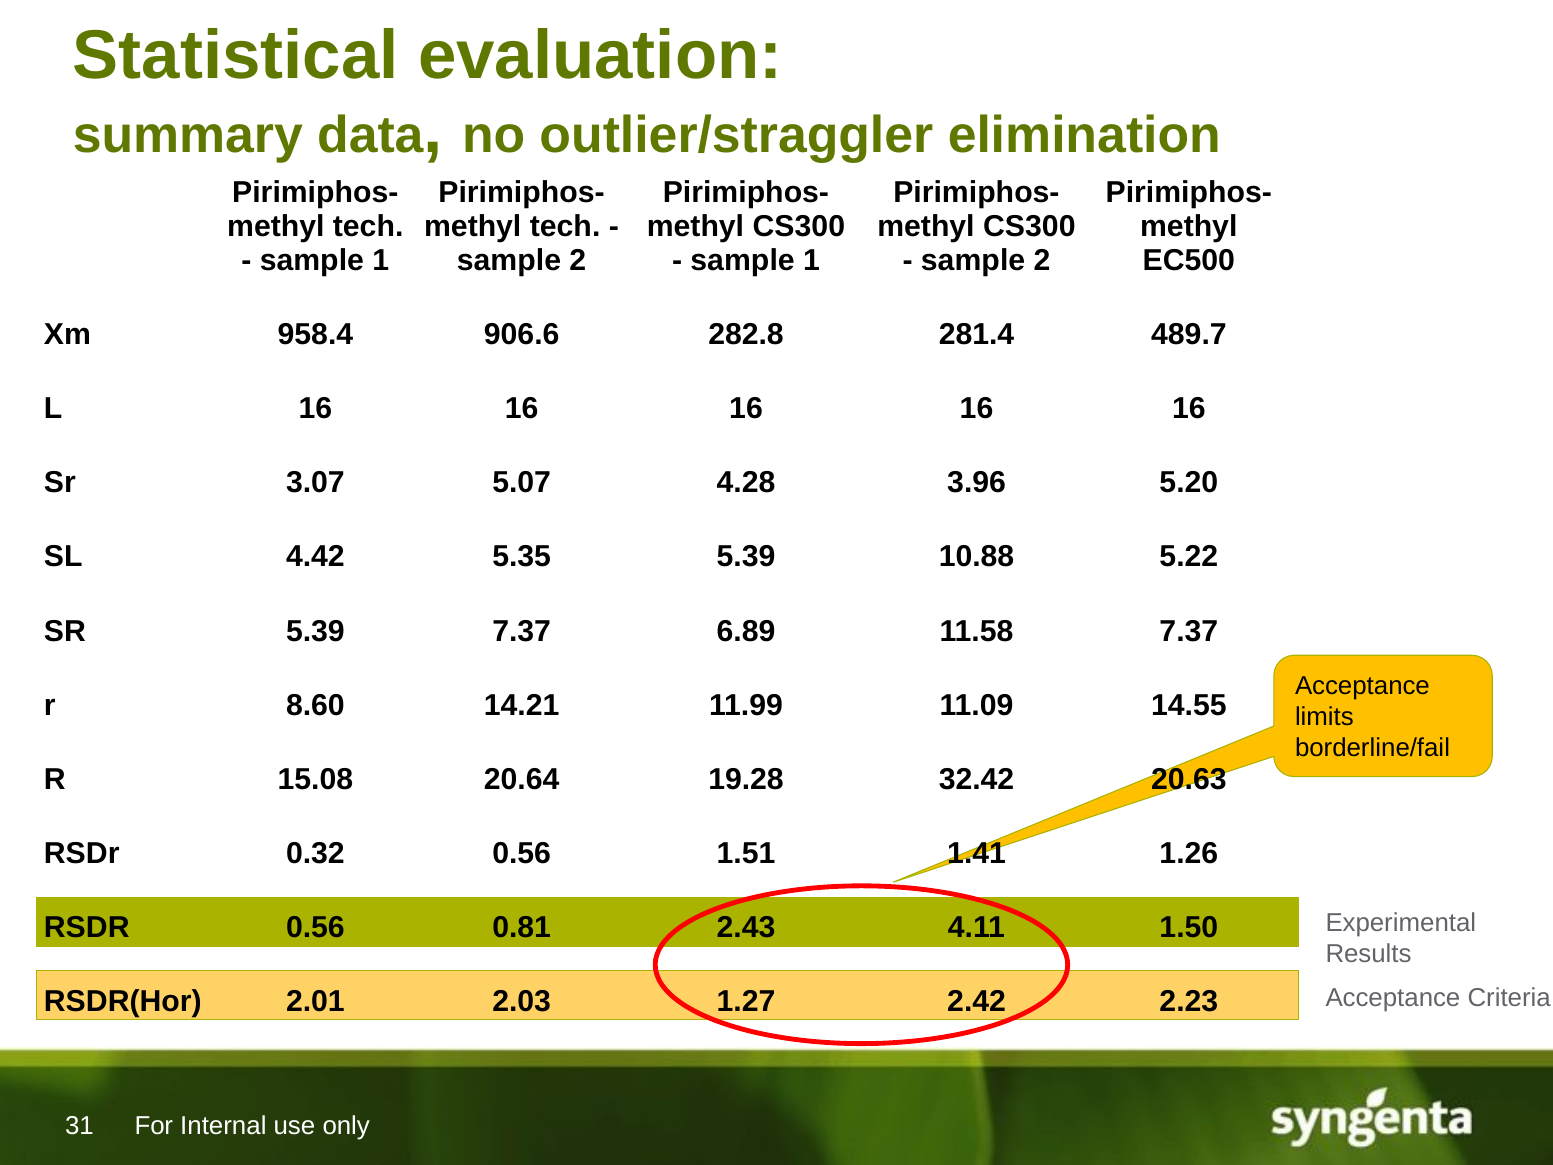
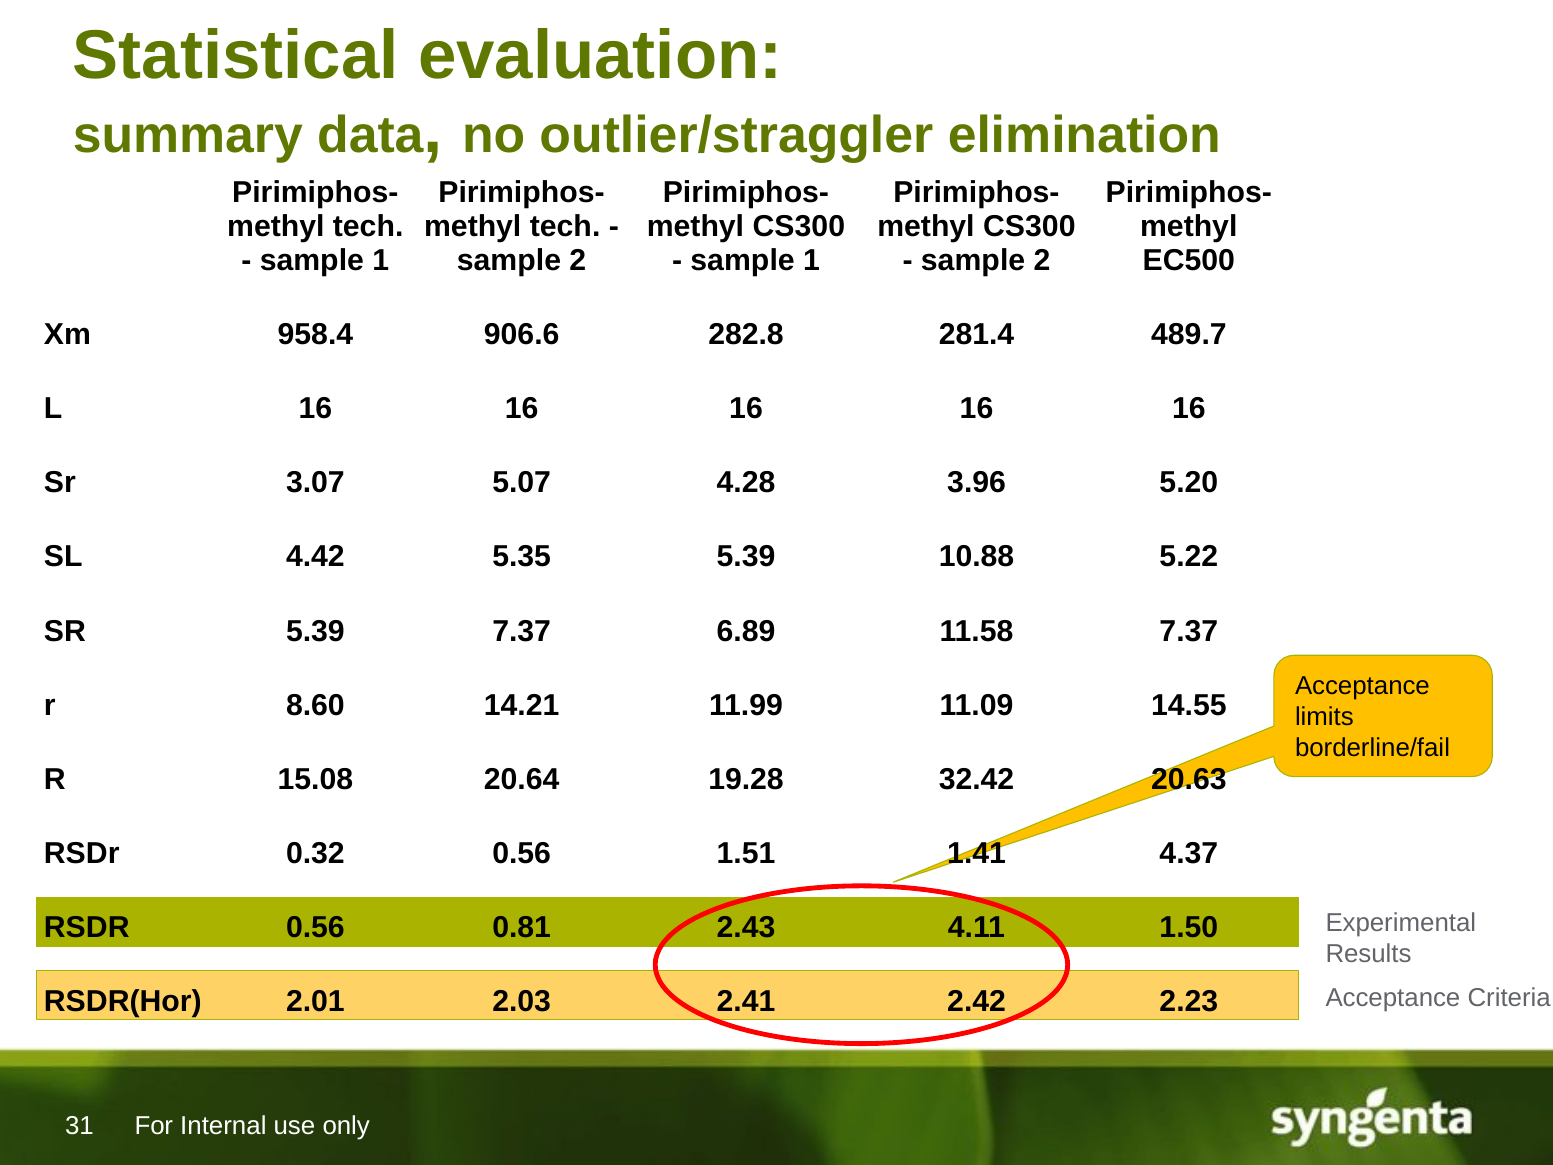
1.26: 1.26 -> 4.37
1.27: 1.27 -> 2.41
